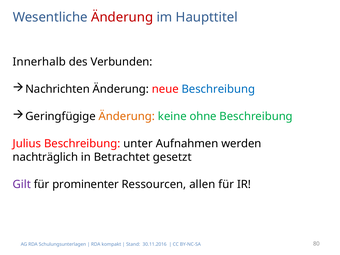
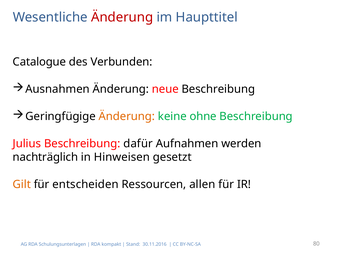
Innerhalb: Innerhalb -> Catalogue
Nachrichten: Nachrichten -> Ausnahmen
Beschreibung at (218, 89) colour: blue -> black
unter: unter -> dafür
Betrachtet: Betrachtet -> Hinweisen
Gilt colour: purple -> orange
prominenter: prominenter -> entscheiden
